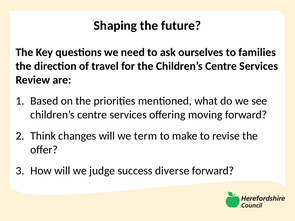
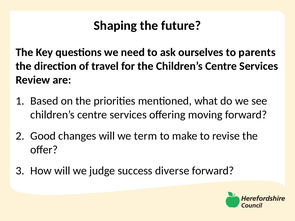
families: families -> parents
Think: Think -> Good
